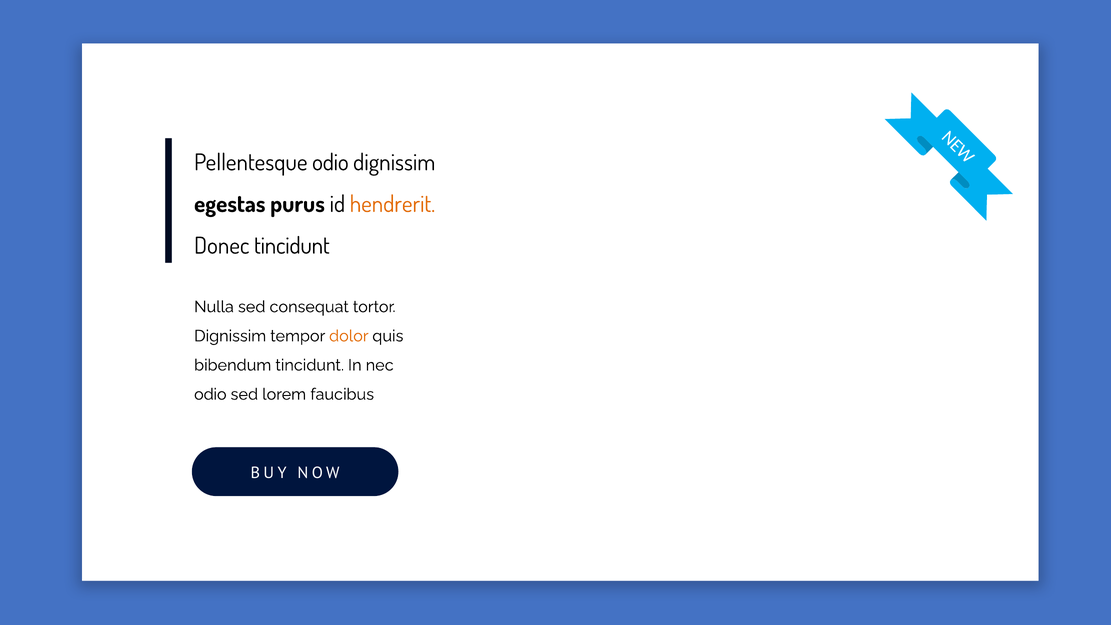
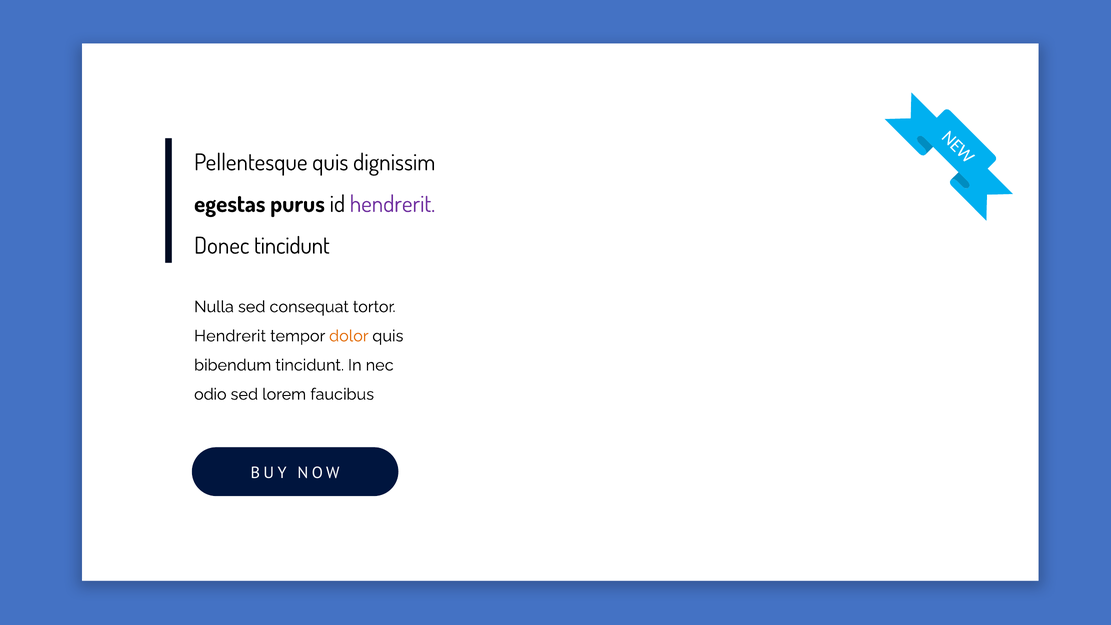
Pellentesque odio: odio -> quis
hendrerit at (392, 204) colour: orange -> purple
Dignissim at (230, 336): Dignissim -> Hendrerit
